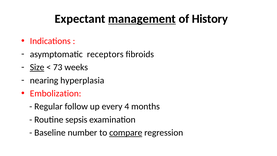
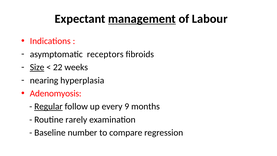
History: History -> Labour
73: 73 -> 22
Embolization: Embolization -> Adenomyosis
Regular underline: none -> present
4: 4 -> 9
sepsis: sepsis -> rarely
compare underline: present -> none
